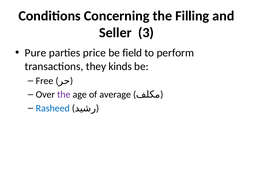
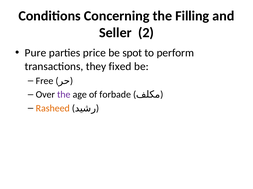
3: 3 -> 2
field: field -> spot
kinds: kinds -> fixed
average: average -> forbade
Rasheed colour: blue -> orange
